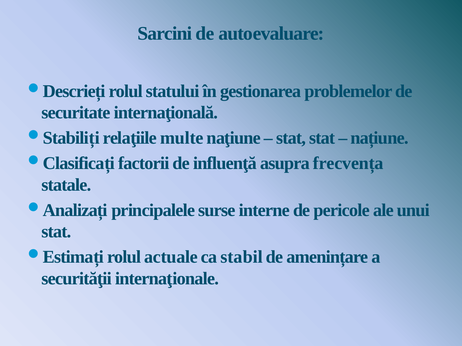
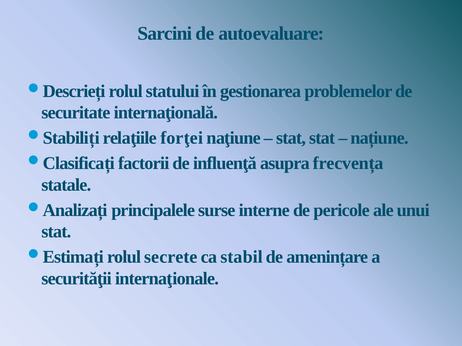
multe: multe -> forţei
actuale: actuale -> secrete
